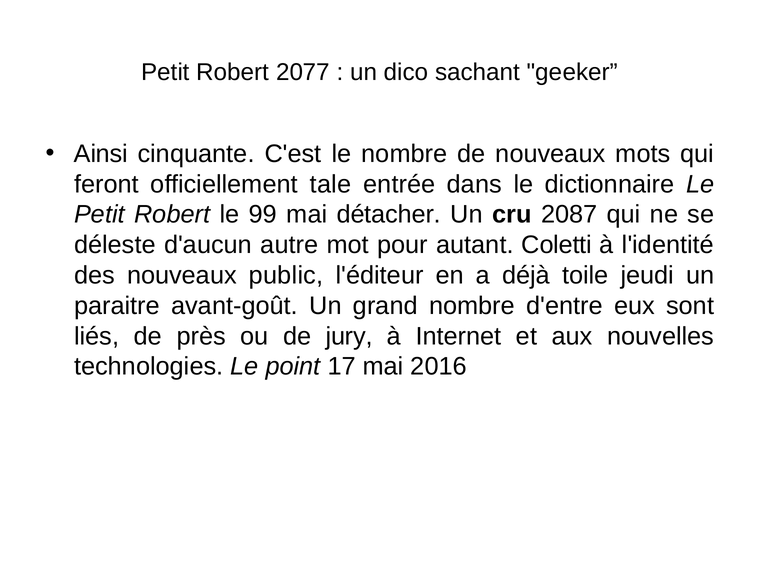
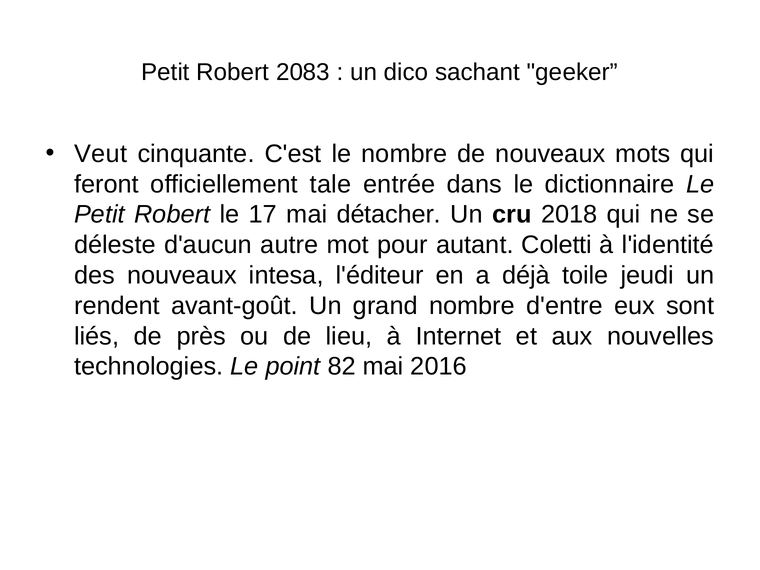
2077: 2077 -> 2083
Ainsi: Ainsi -> Veut
99: 99 -> 17
2087: 2087 -> 2018
public: public -> intesa
paraitre: paraitre -> rendent
jury: jury -> lieu
17: 17 -> 82
